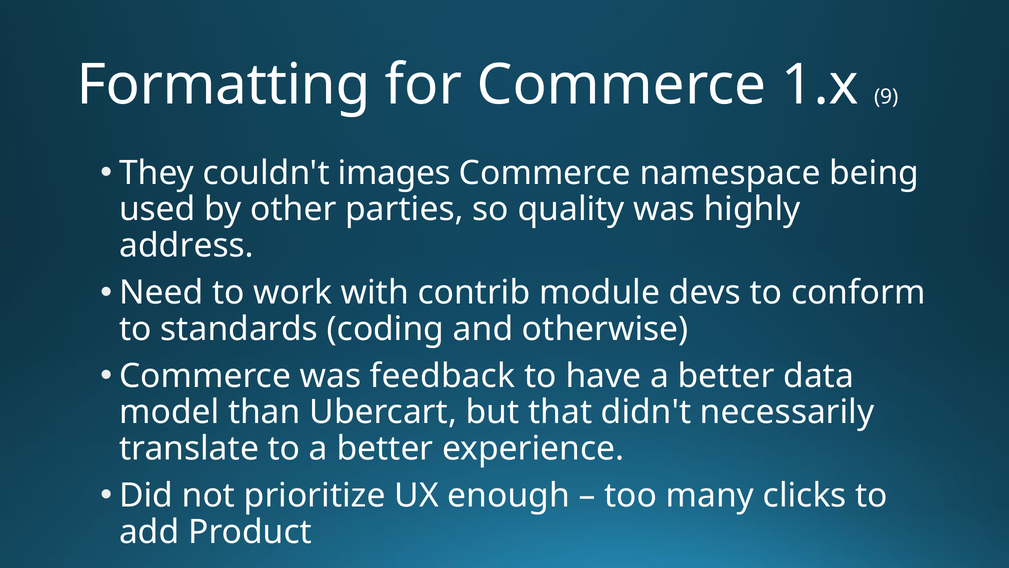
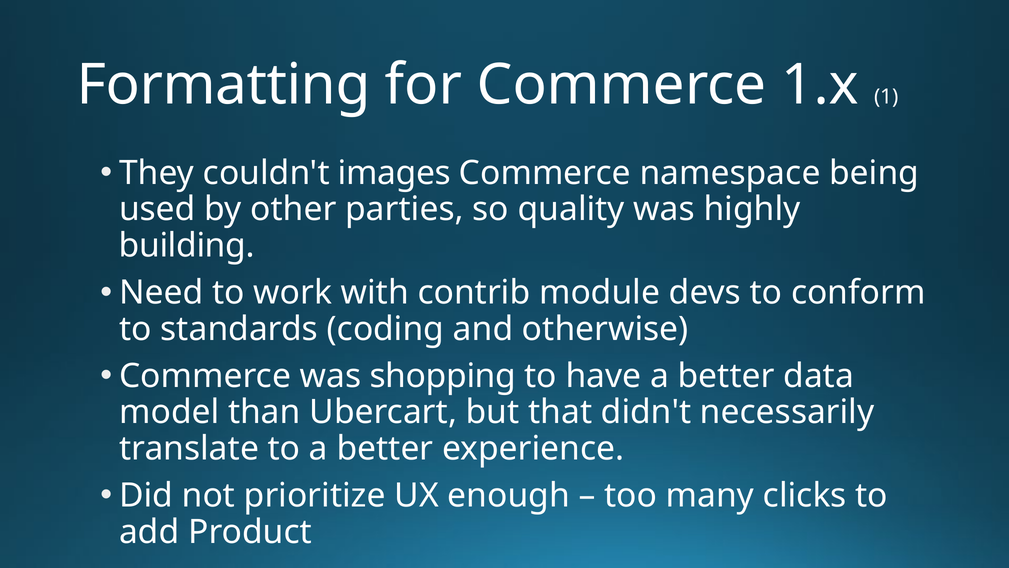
9: 9 -> 1
address: address -> building
feedback: feedback -> shopping
